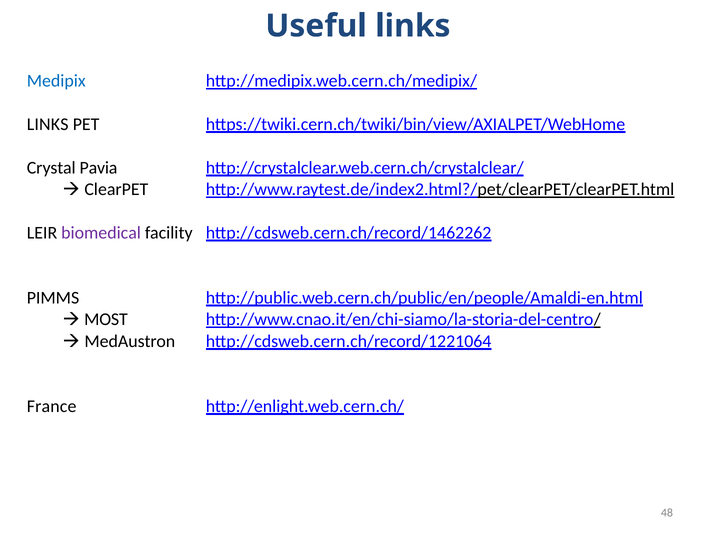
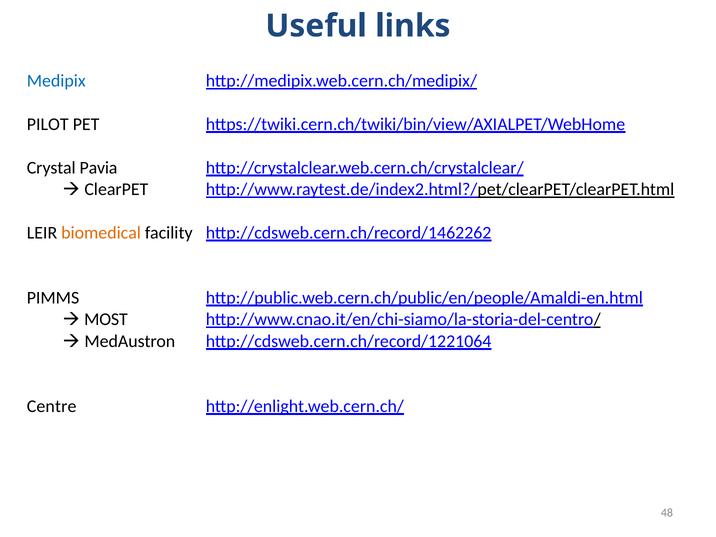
LINKS at (48, 124): LINKS -> PILOT
biomedical colour: purple -> orange
France: France -> Centre
